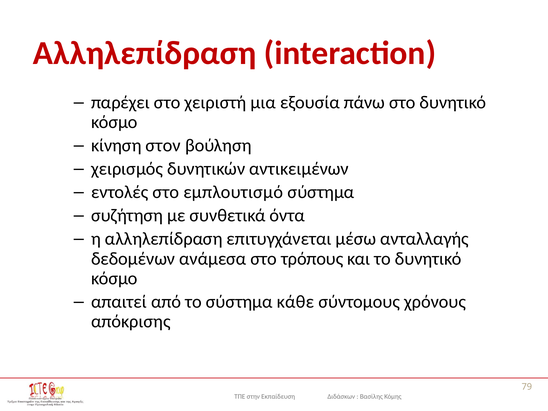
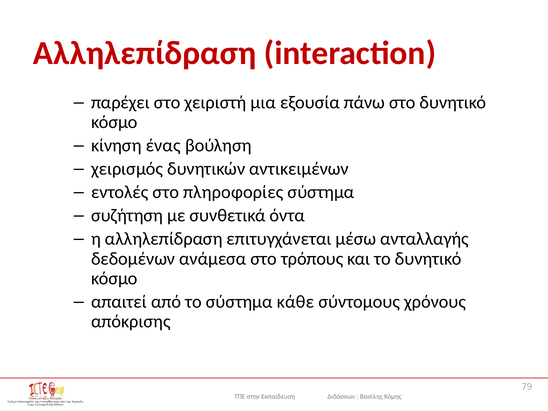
στον: στον -> ένας
εμπλουτισμό: εμπλουτισμό -> πληρoφoρίες
